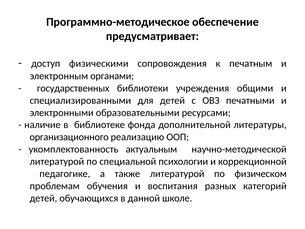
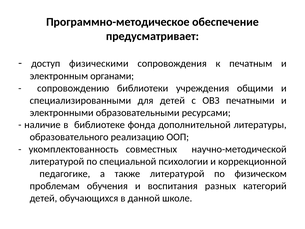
государственных: государственных -> сопровождению
организационного: организационного -> образовательного
актуальным: актуальным -> совместных
